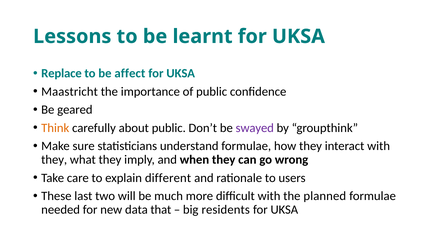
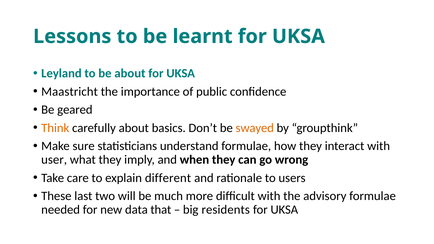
Replace: Replace -> Leyland
be affect: affect -> about
about public: public -> basics
swayed colour: purple -> orange
they at (54, 160): they -> user
planned: planned -> advisory
